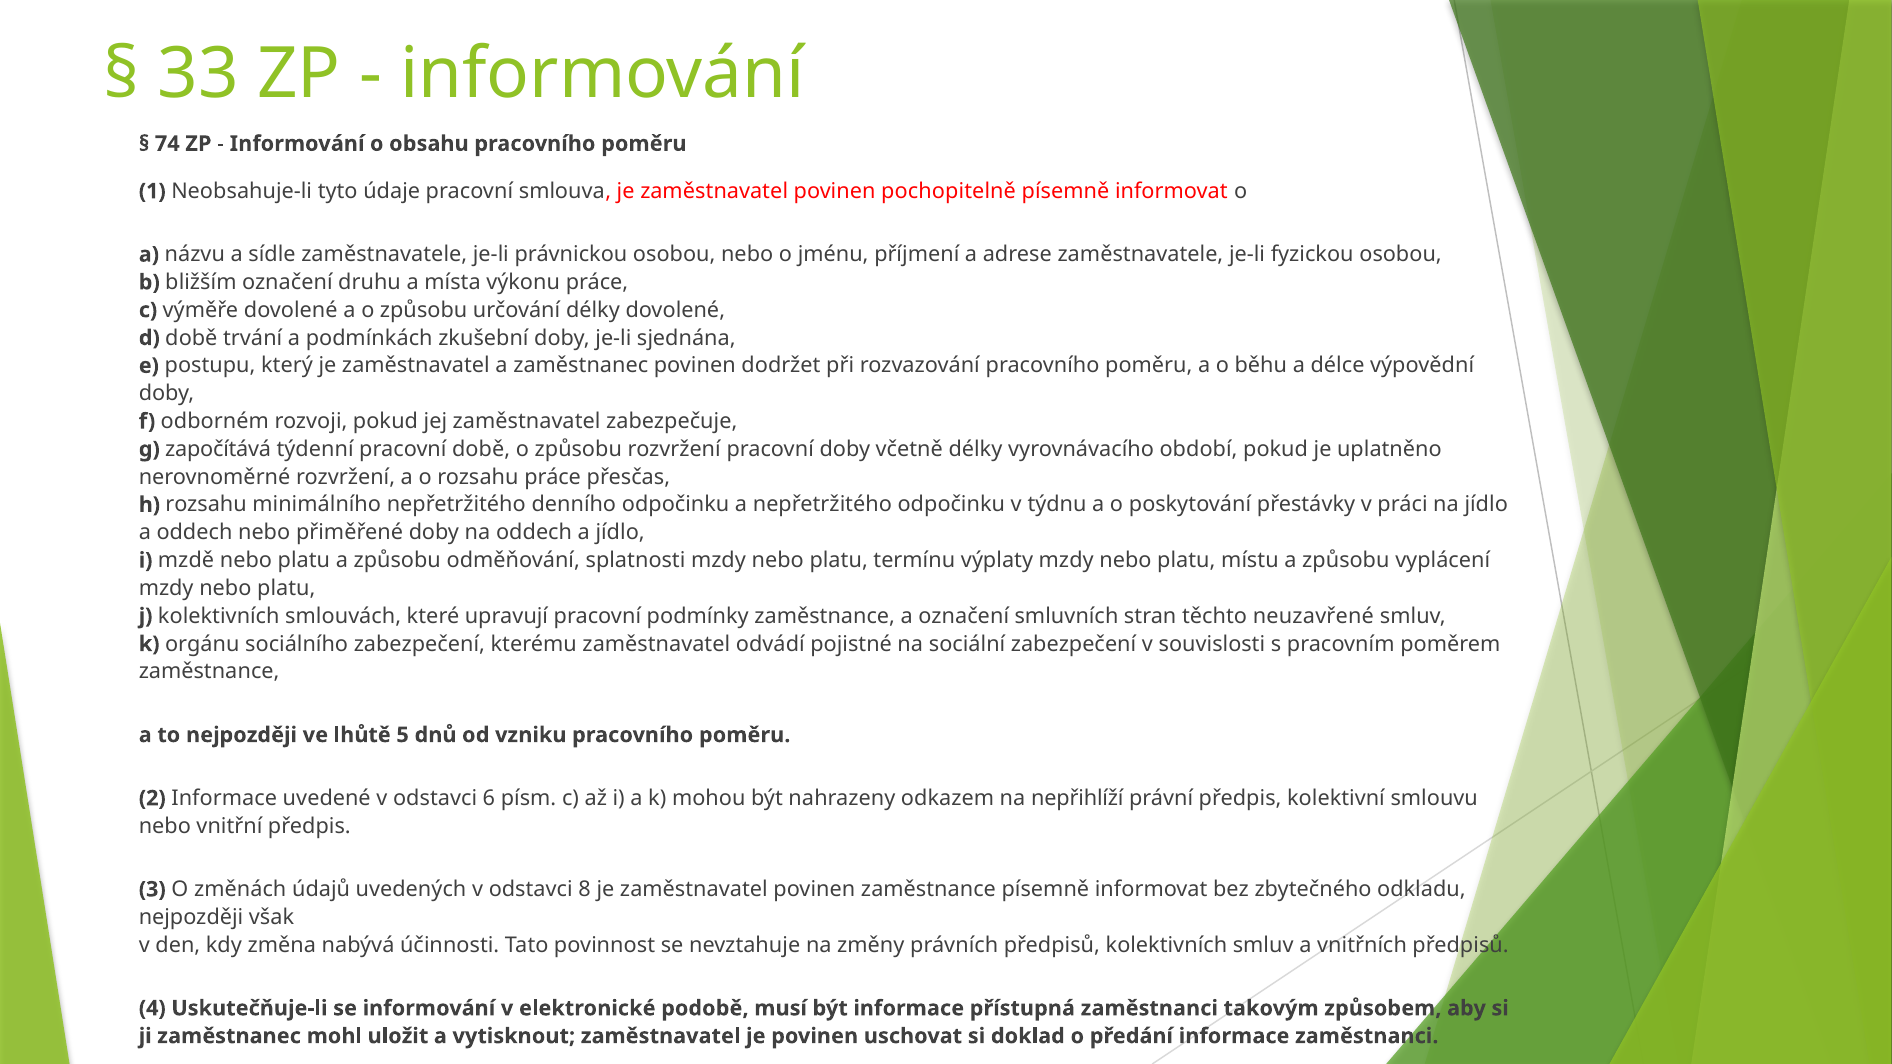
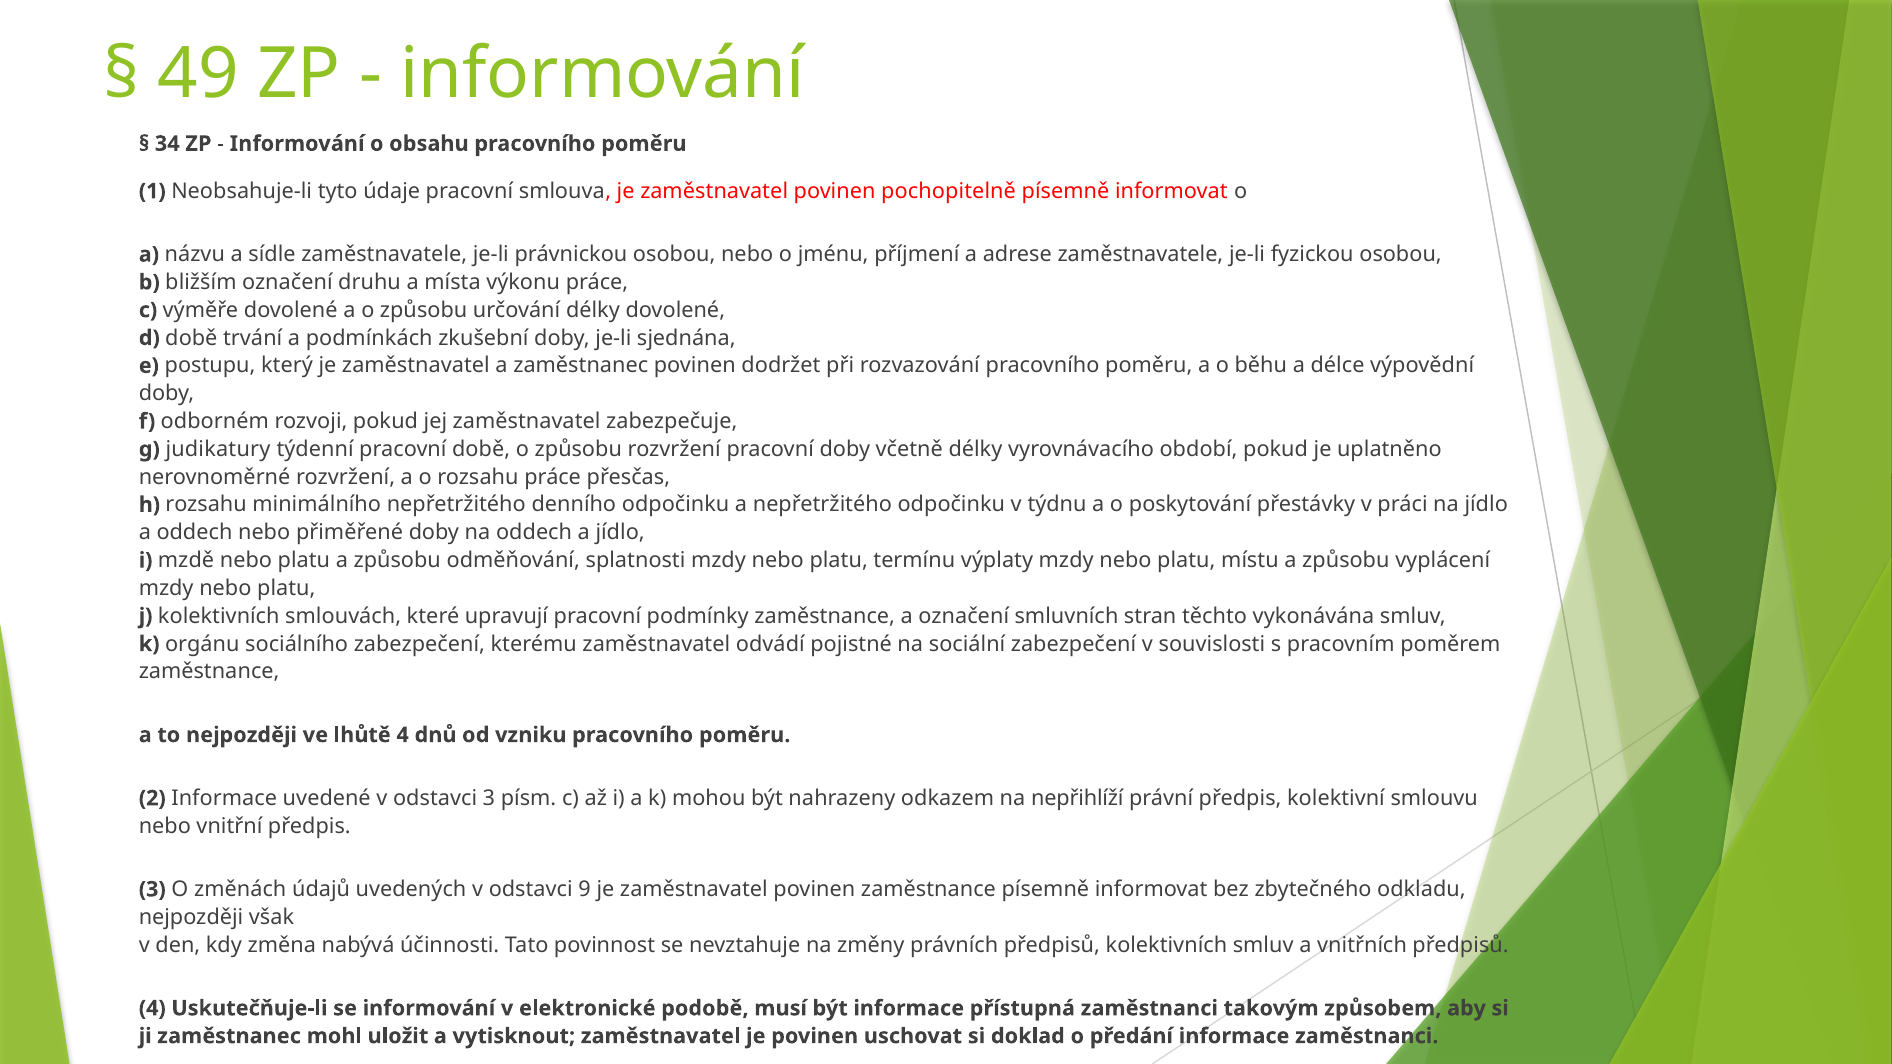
33: 33 -> 49
74: 74 -> 34
započítává: započítává -> judikatury
neuzavřené: neuzavřené -> vykonávána
lhůtě 5: 5 -> 4
odstavci 6: 6 -> 3
8: 8 -> 9
